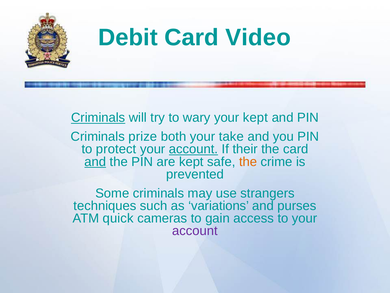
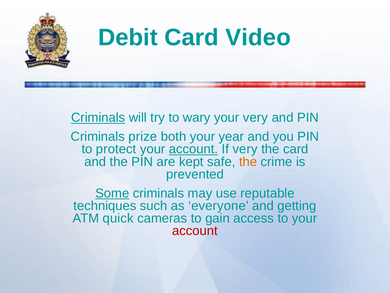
your kept: kept -> very
take: take -> year
If their: their -> very
and at (95, 161) underline: present -> none
Some underline: none -> present
strangers: strangers -> reputable
variations: variations -> everyone
purses: purses -> getting
account at (195, 230) colour: purple -> red
